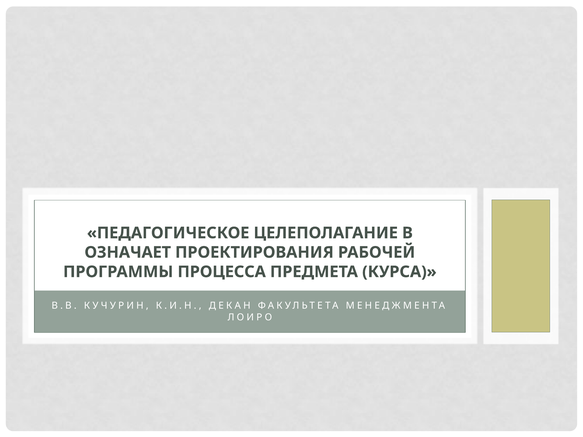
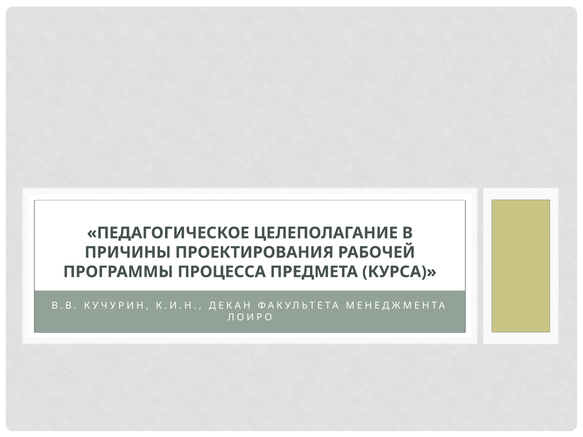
ОЗНАЧАЕТ: ОЗНАЧАЕТ -> ПРИЧИНЫ
